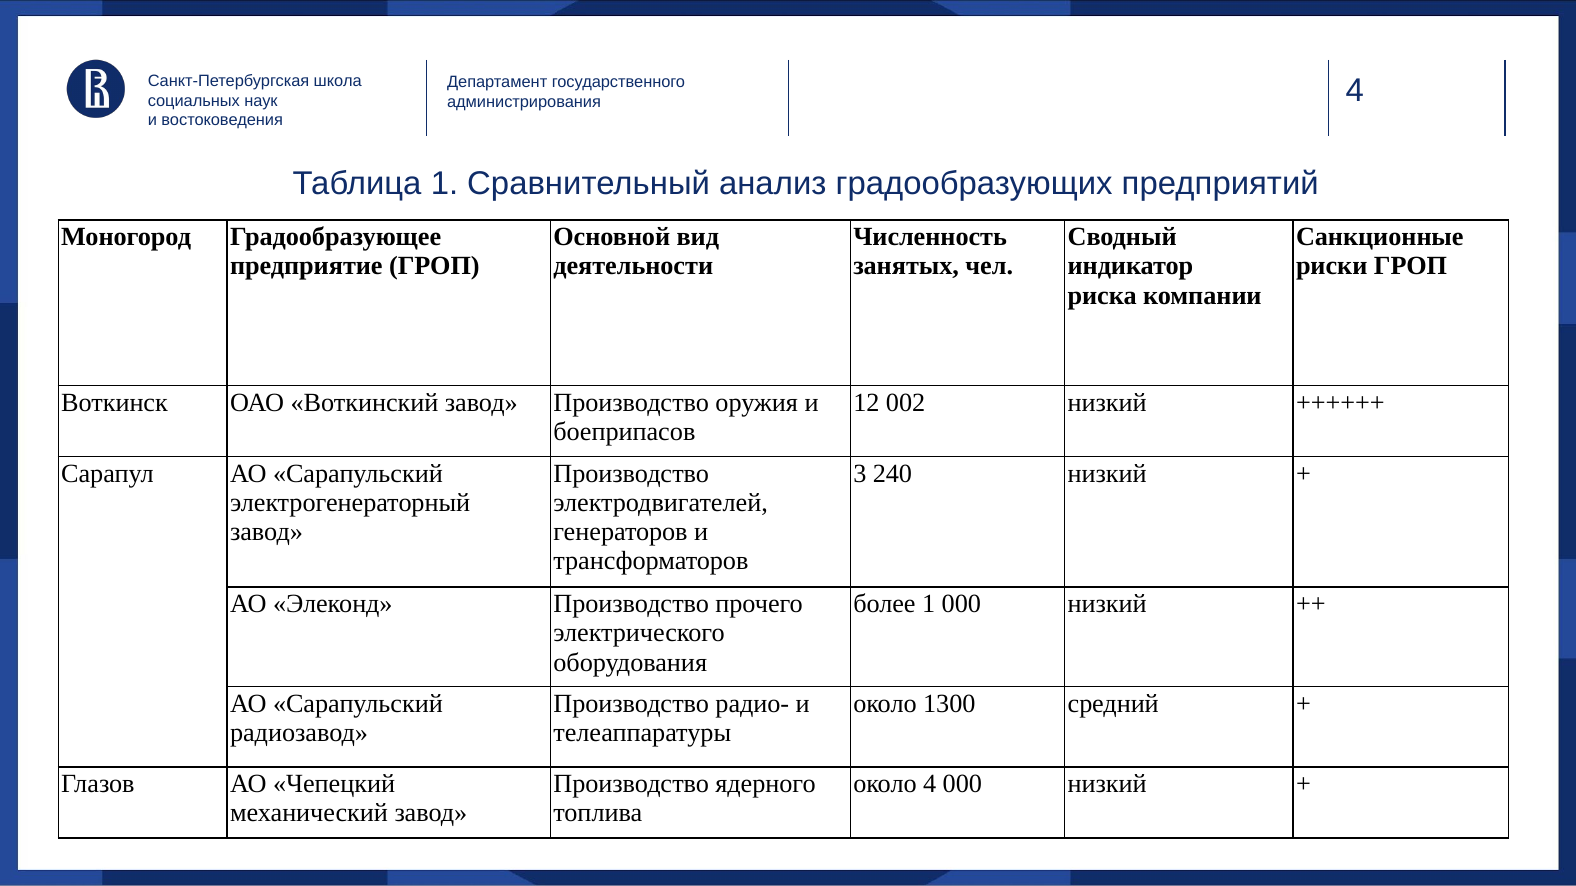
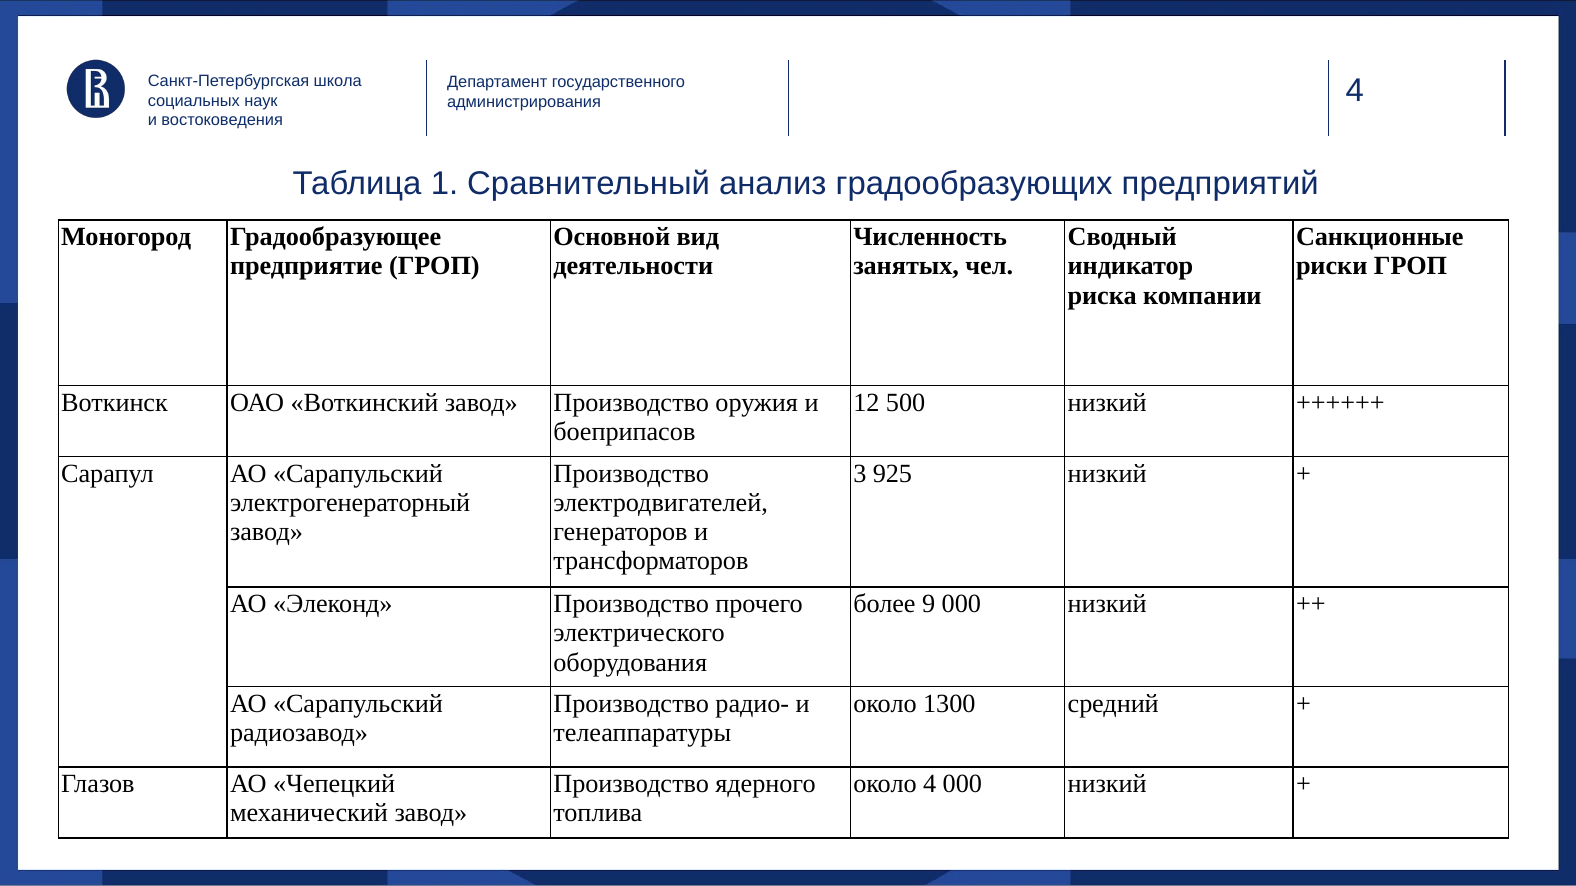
002: 002 -> 500
240: 240 -> 925
более 1: 1 -> 9
